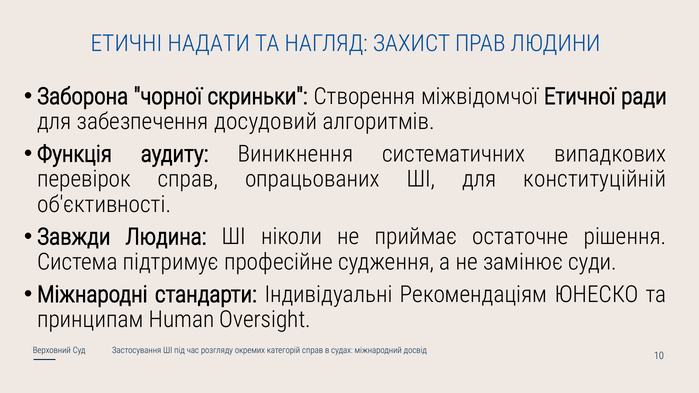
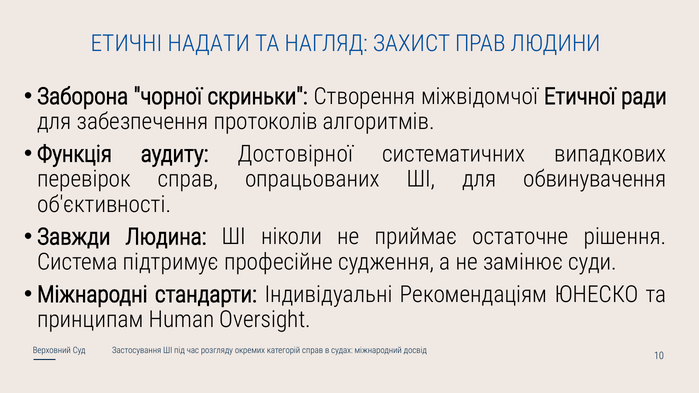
досудовий: досудовий -> протоколів
Виникнення: Виникнення -> Достовірної
конституційній: конституційній -> обвинувачення
